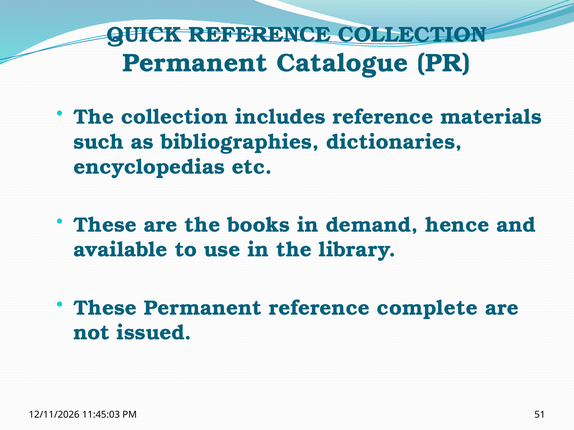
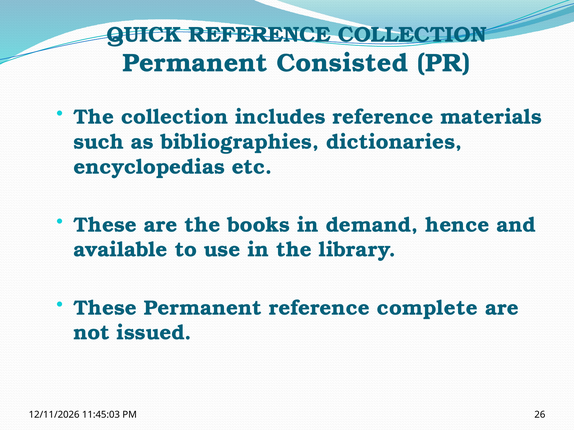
Catalogue: Catalogue -> Consisted
51: 51 -> 26
